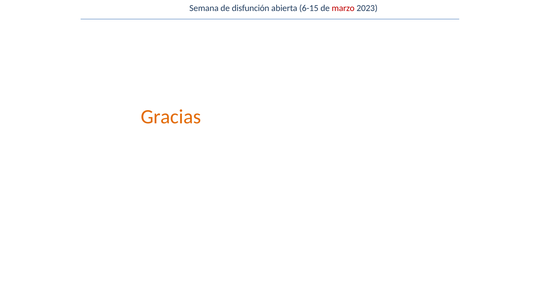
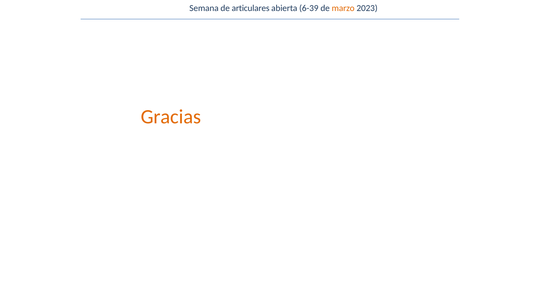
disfunción: disfunción -> articulares
6-15: 6-15 -> 6-39
marzo colour: red -> orange
